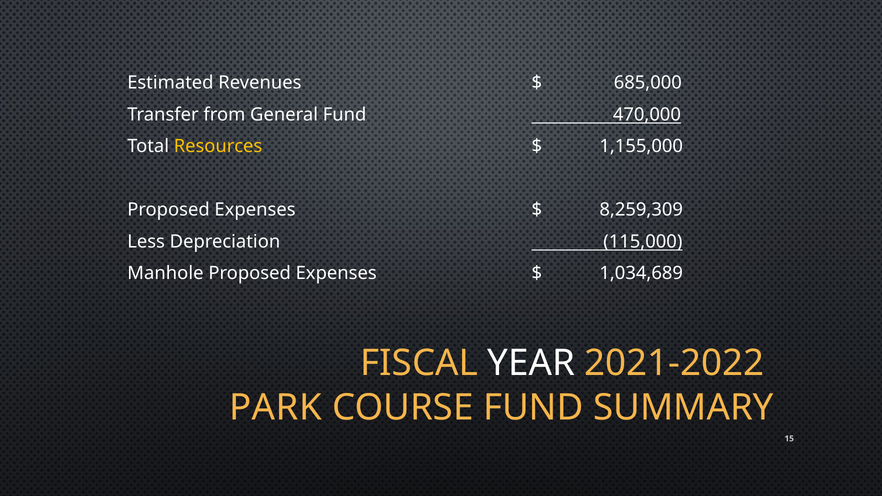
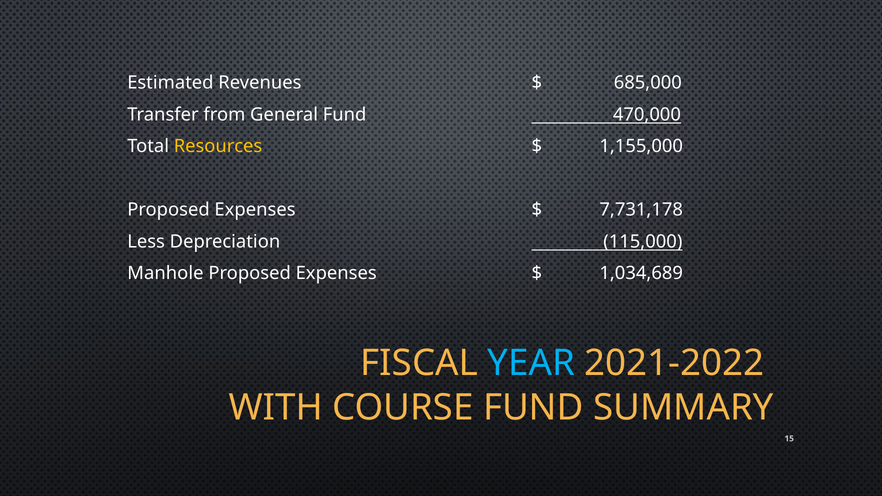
8,259,309: 8,259,309 -> 7,731,178
YEAR colour: white -> light blue
PARK: PARK -> WITH
